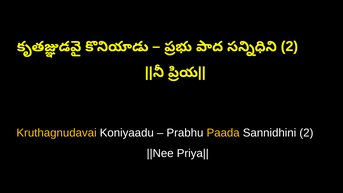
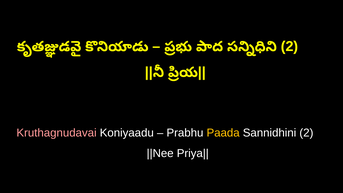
Kruthagnudavai colour: yellow -> pink
